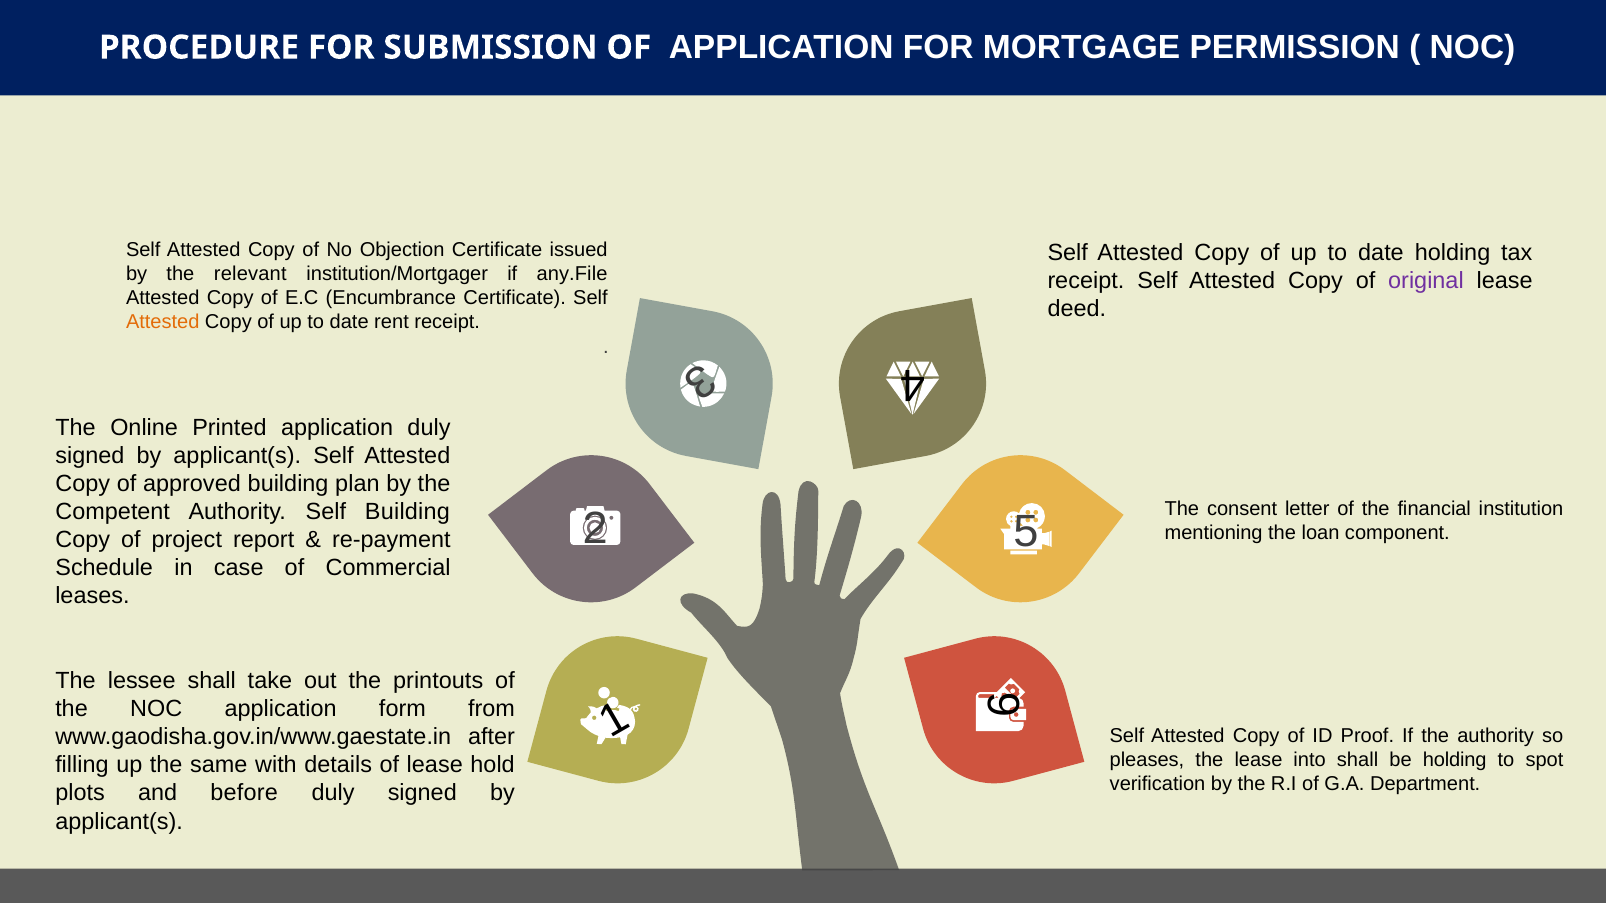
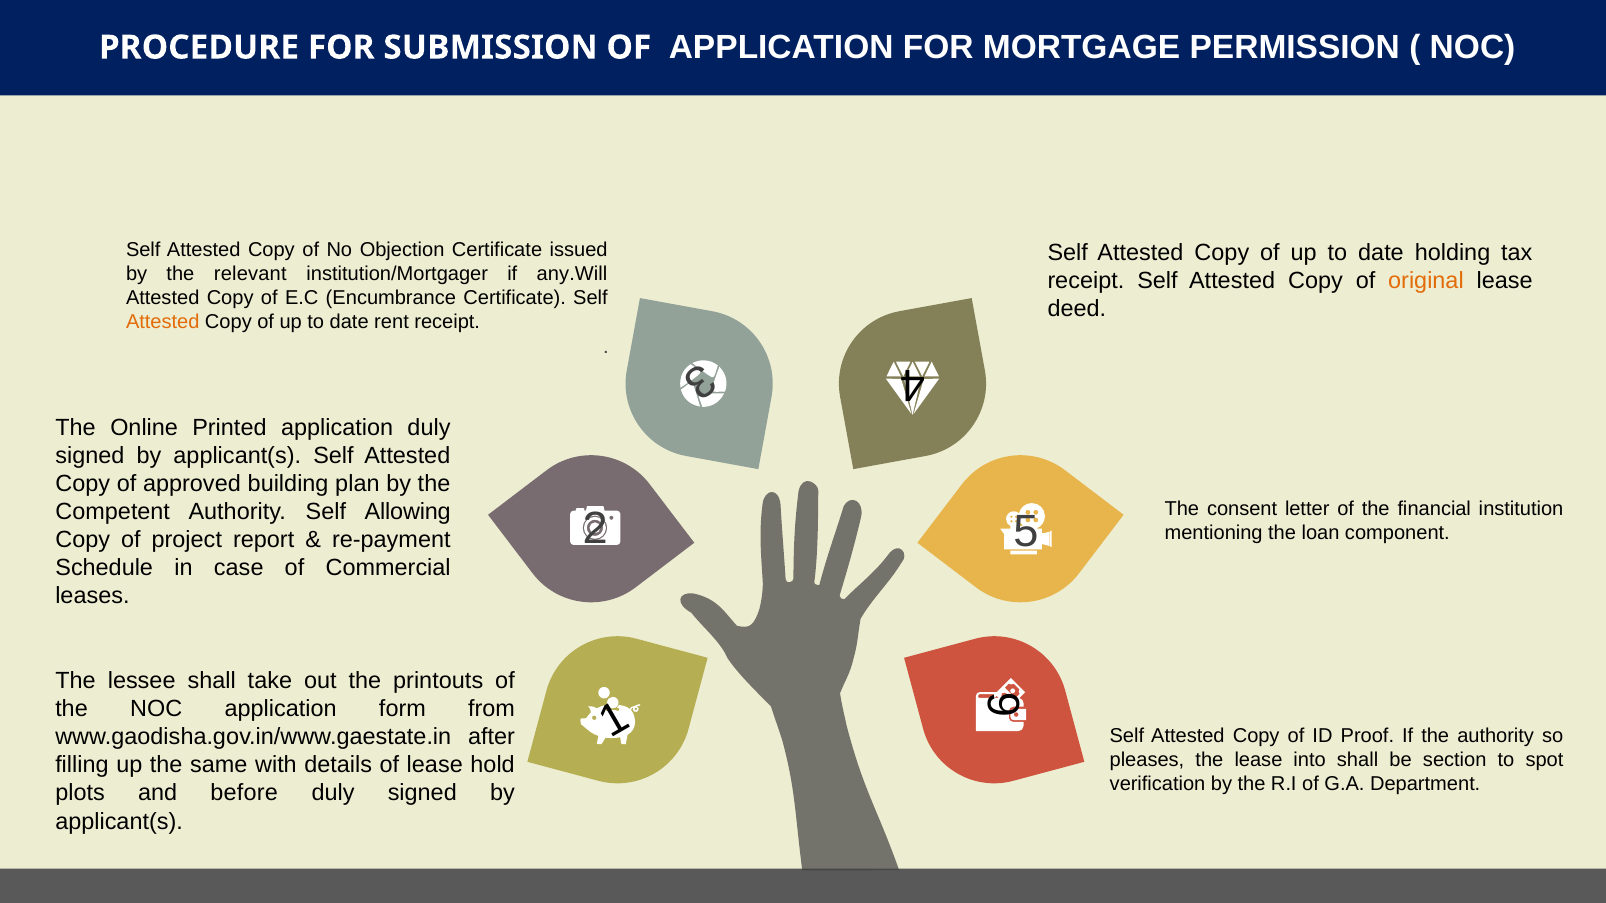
any.File: any.File -> any.Will
original colour: purple -> orange
Self Building: Building -> Allowing
be holding: holding -> section
